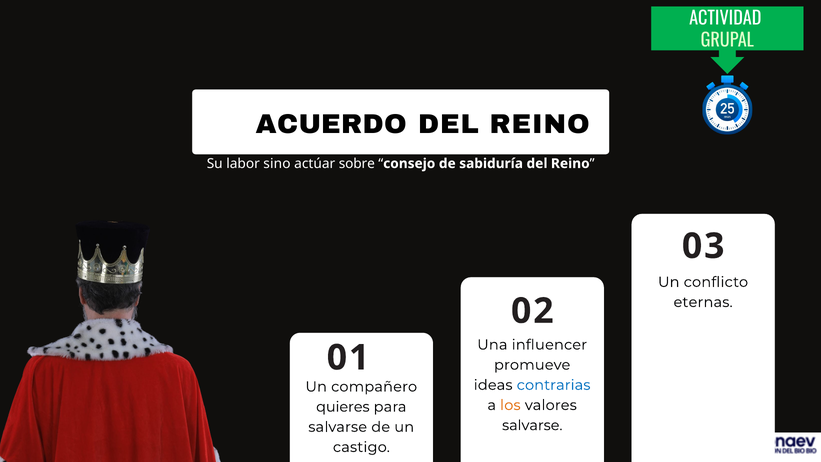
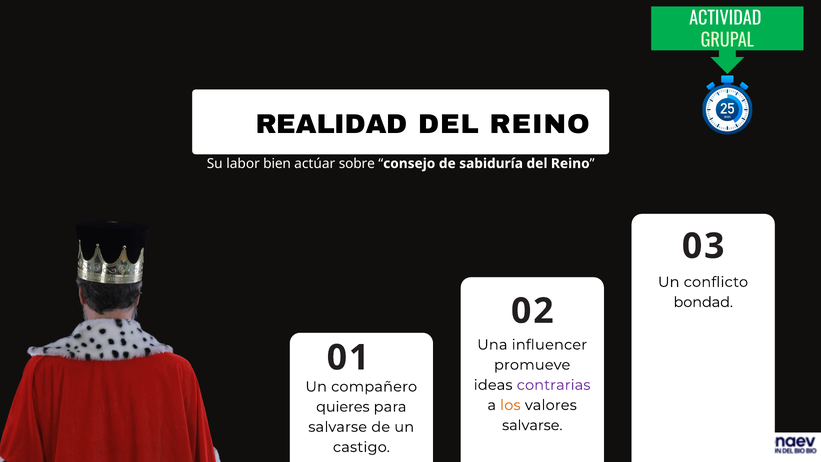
ACUERDO: ACUERDO -> REALIDAD
sino: sino -> bien
eternas: eternas -> bondad
contrarias colour: blue -> purple
